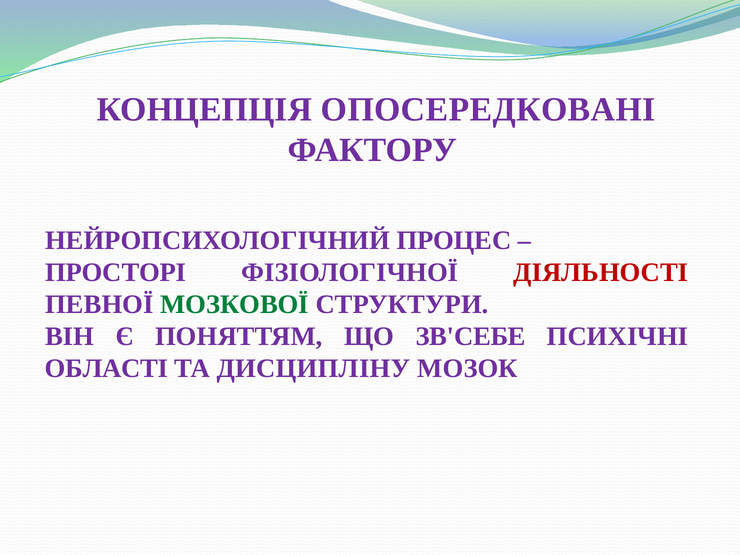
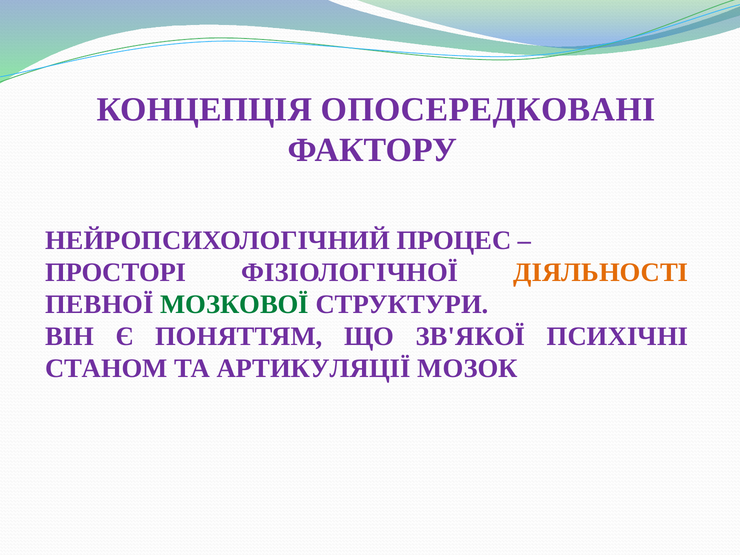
ДІЯЛЬНОСТІ colour: red -> orange
ЗВ'СЕБЕ: ЗВ'СЕБЕ -> ЗВ'ЯКОЇ
ОБЛАСТІ: ОБЛАСТІ -> СТАНОМ
ДИСЦИПЛІНУ: ДИСЦИПЛІНУ -> АРТИКУЛЯЦІЇ
